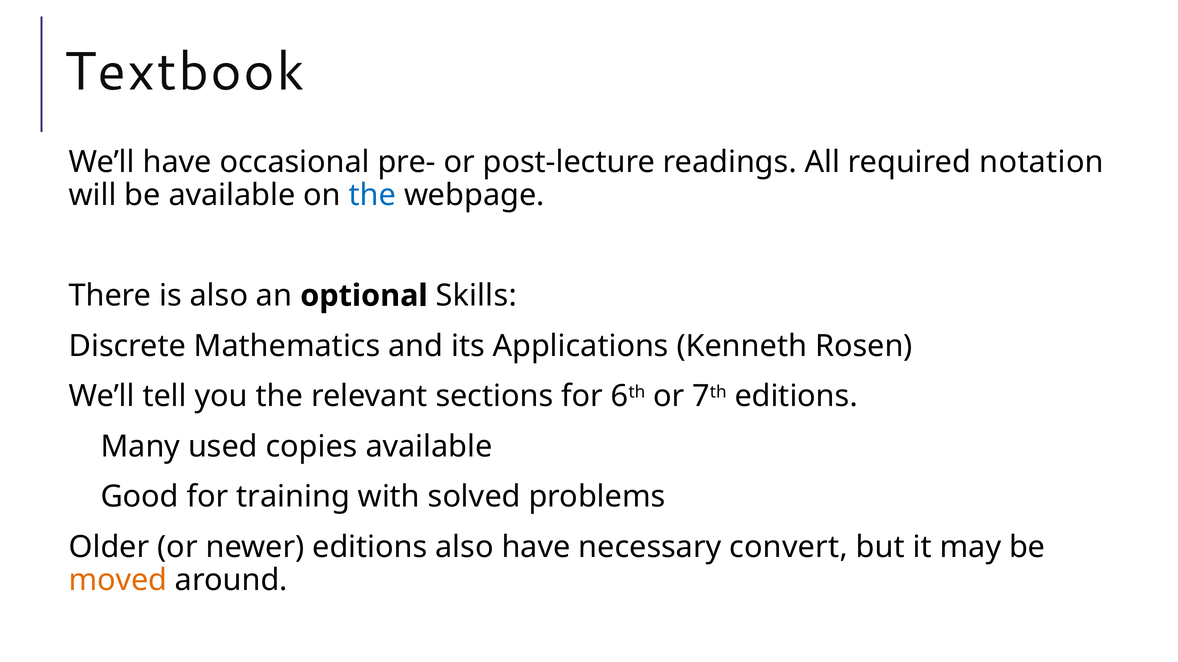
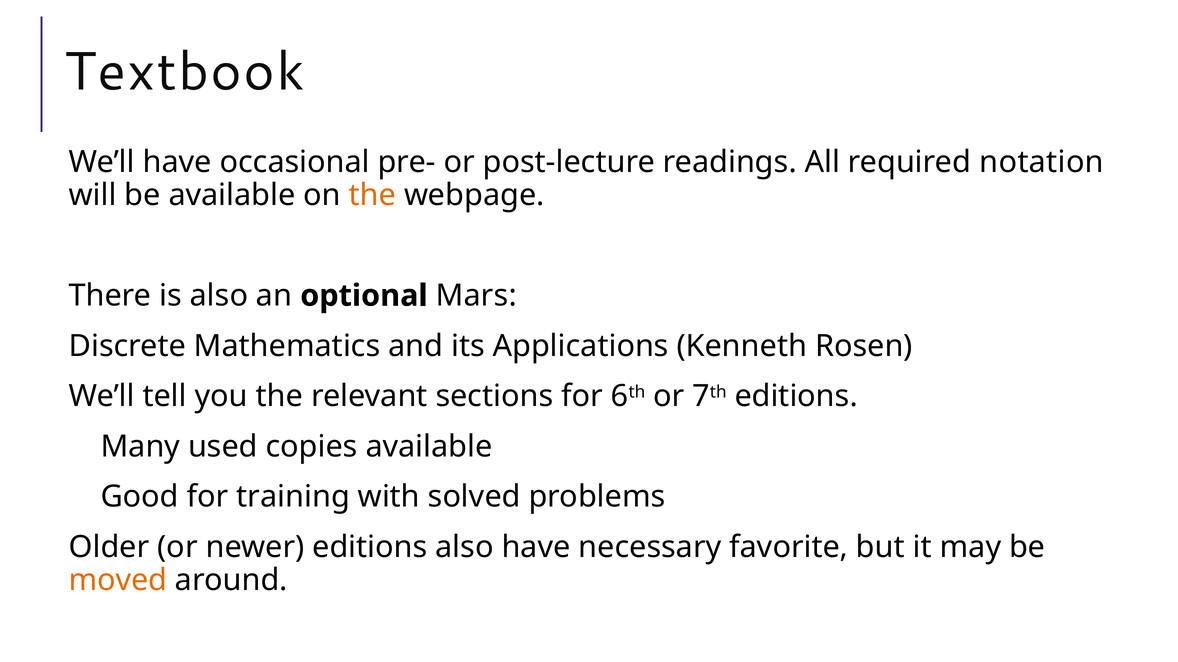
the at (372, 195) colour: blue -> orange
Skills: Skills -> Mars
convert: convert -> favorite
